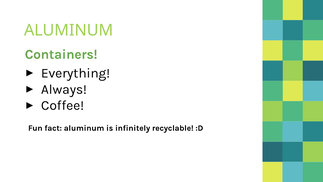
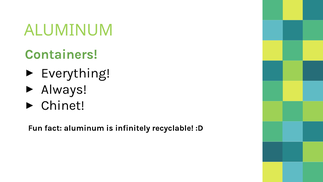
Coffee: Coffee -> Chinet
